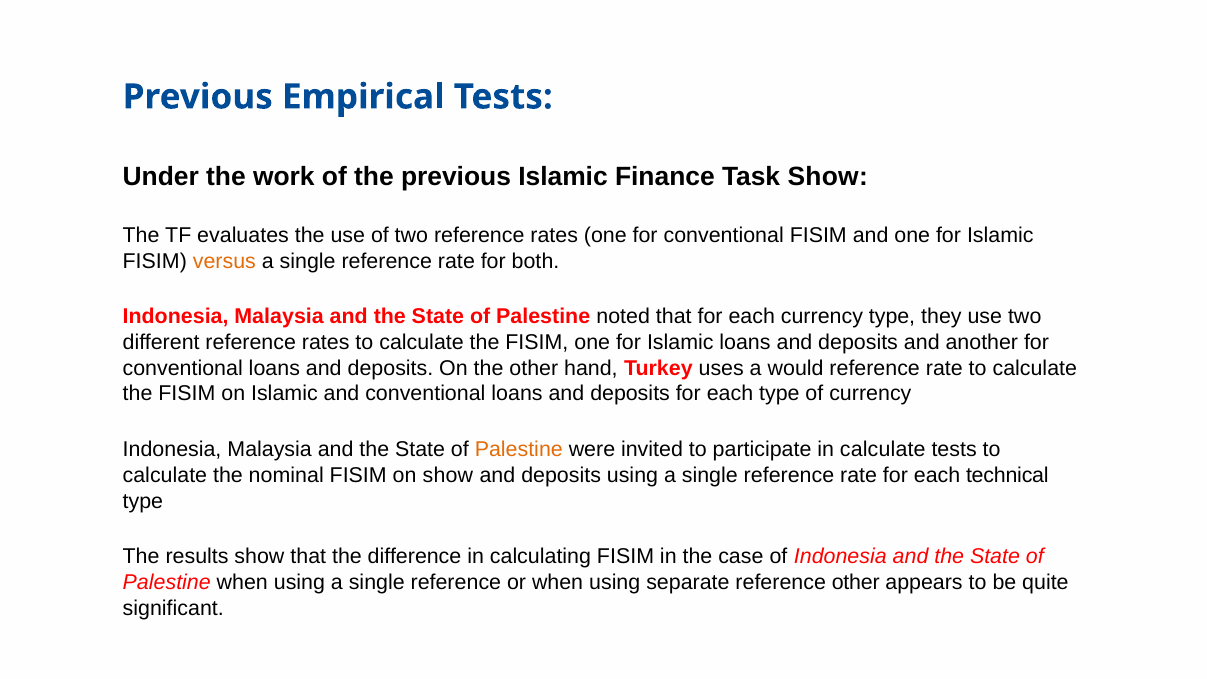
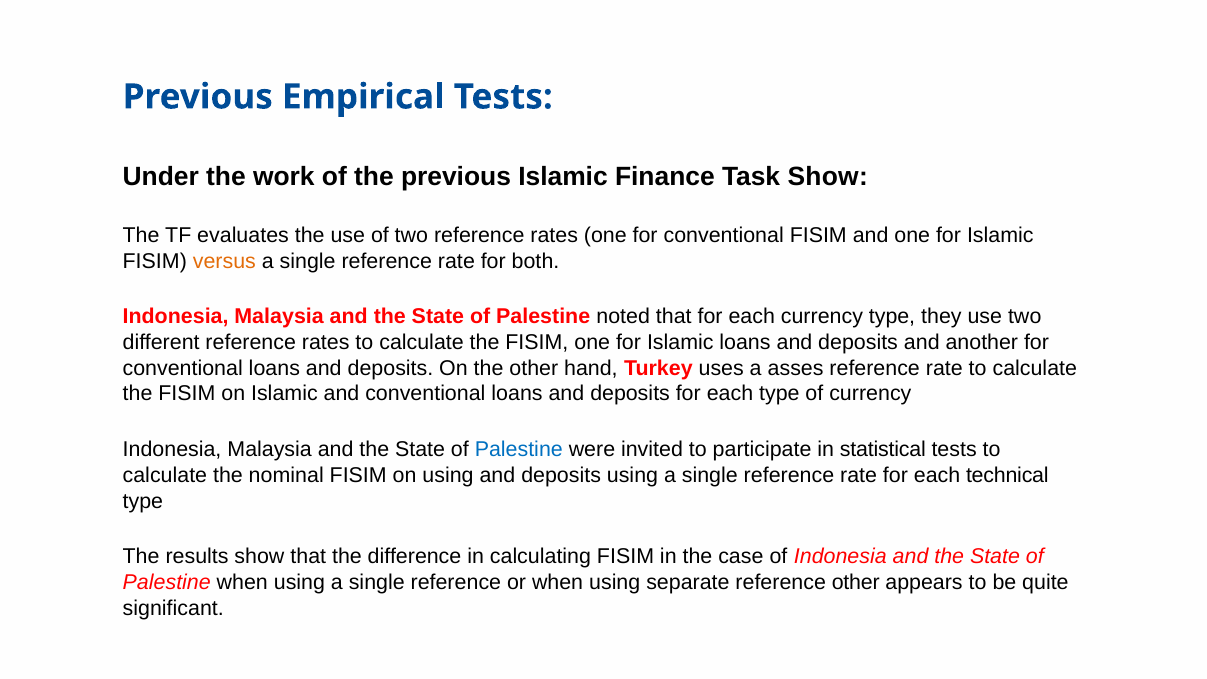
would: would -> asses
Palestine at (519, 450) colour: orange -> blue
in calculate: calculate -> statistical
on show: show -> using
